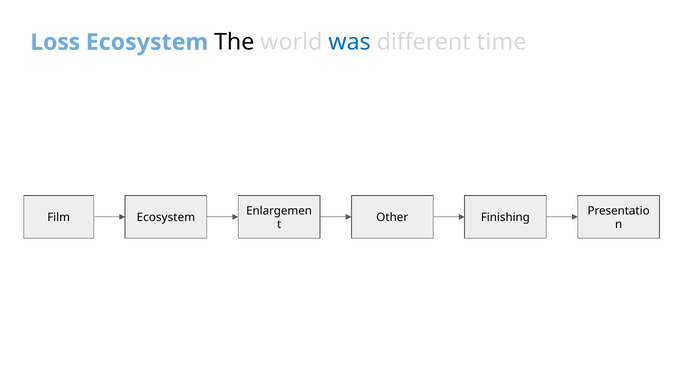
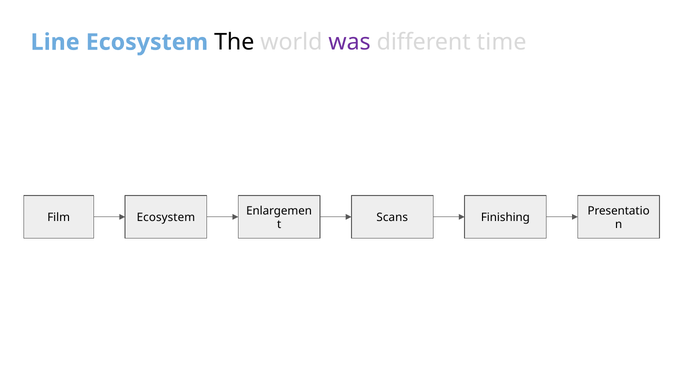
Loss: Loss -> Line
was colour: blue -> purple
Other: Other -> Scans
